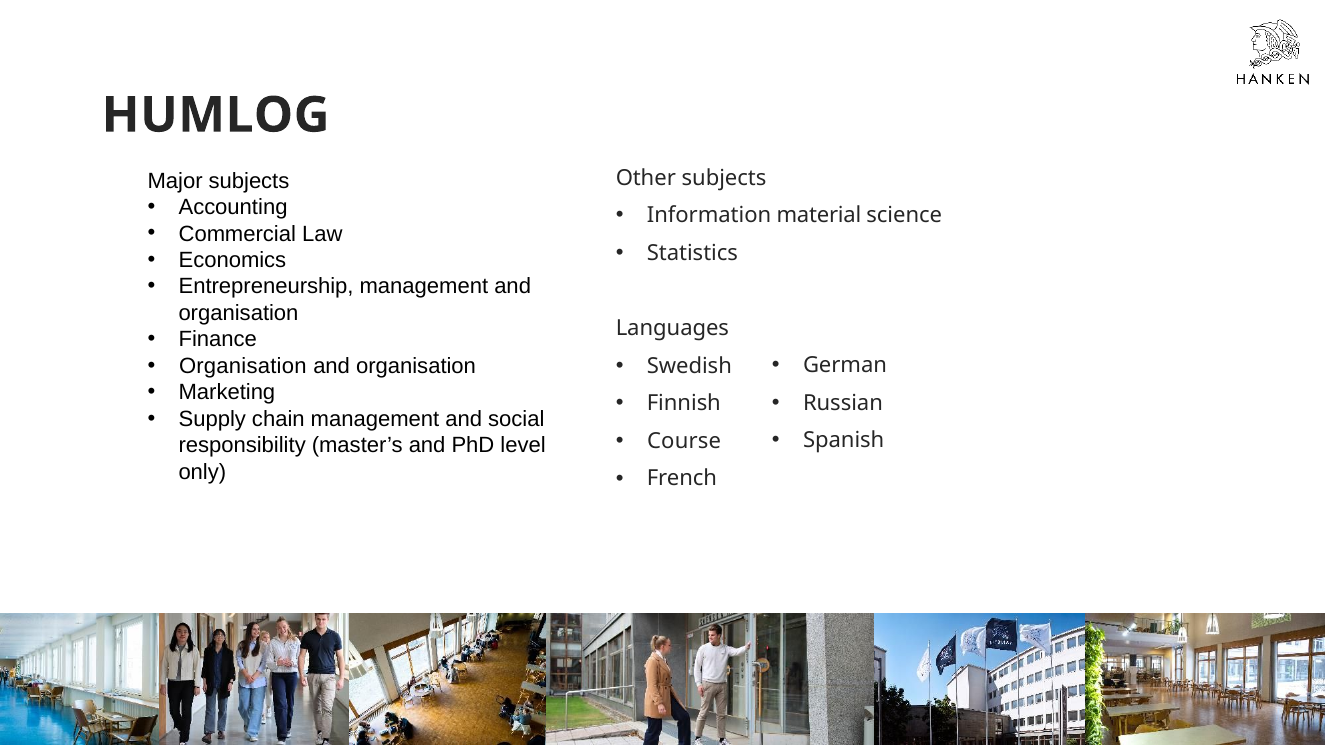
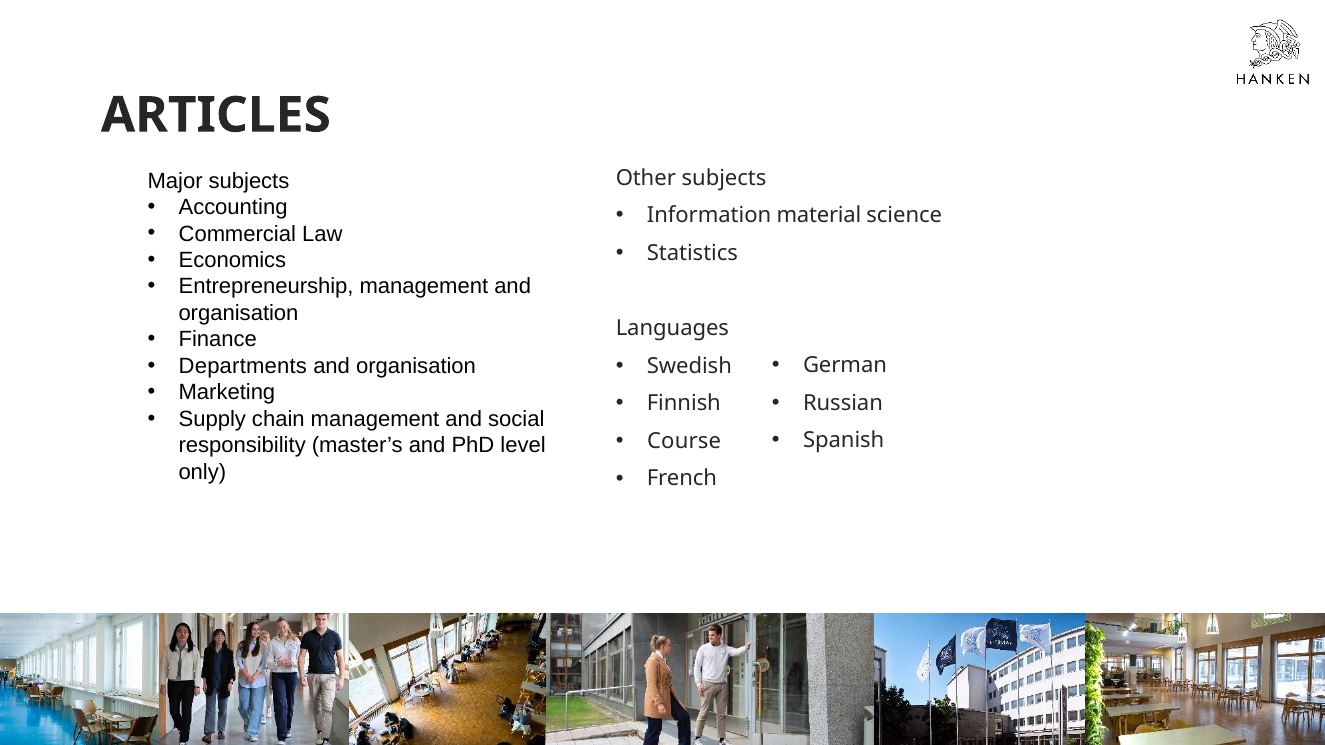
HUMLOG: HUMLOG -> ARTICLES
Organisation at (243, 366): Organisation -> Departments
